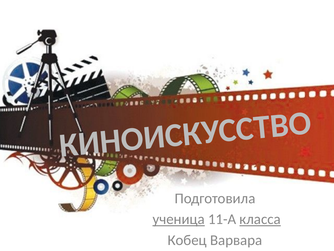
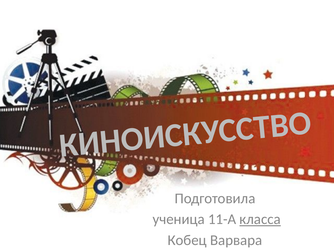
ученица underline: present -> none
